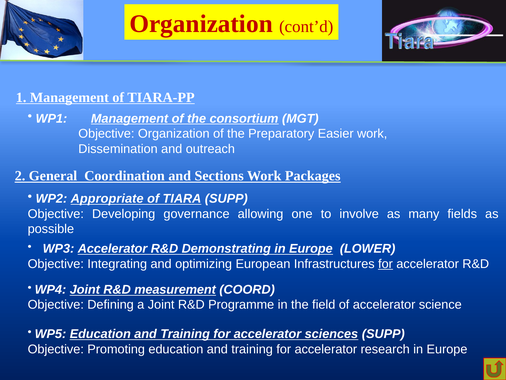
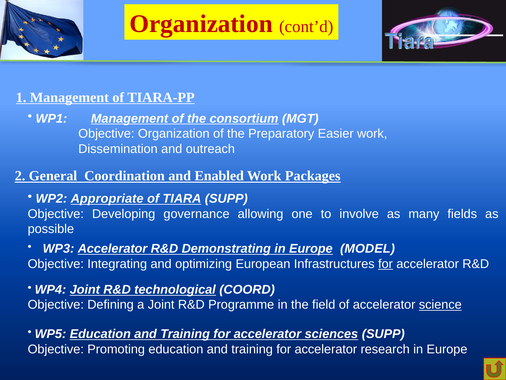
Sections: Sections -> Enabled
LOWER: LOWER -> MODEL
measurement: measurement -> technological
science underline: none -> present
